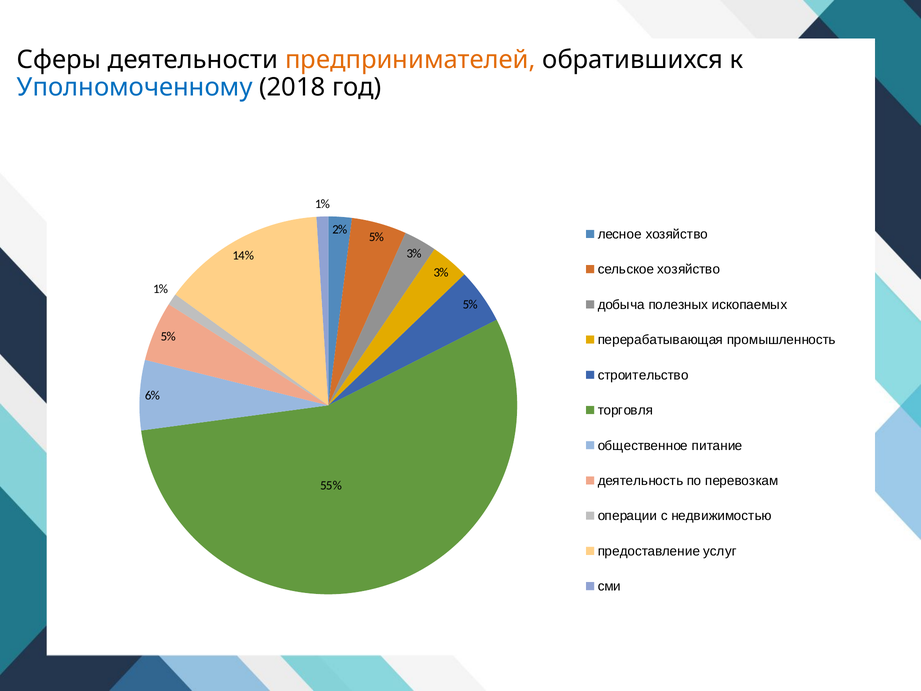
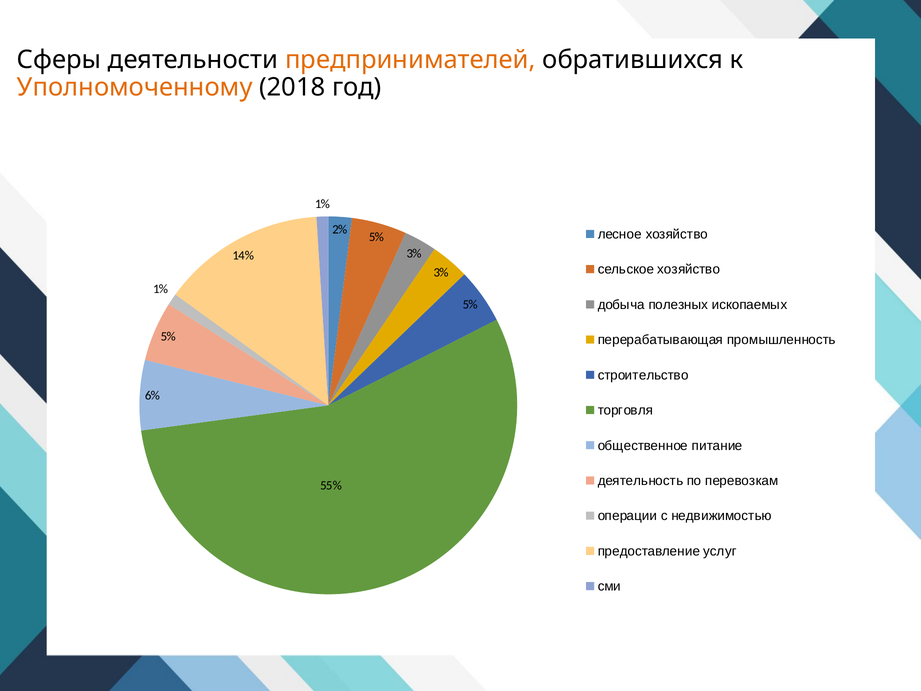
Уполномоченному colour: blue -> orange
